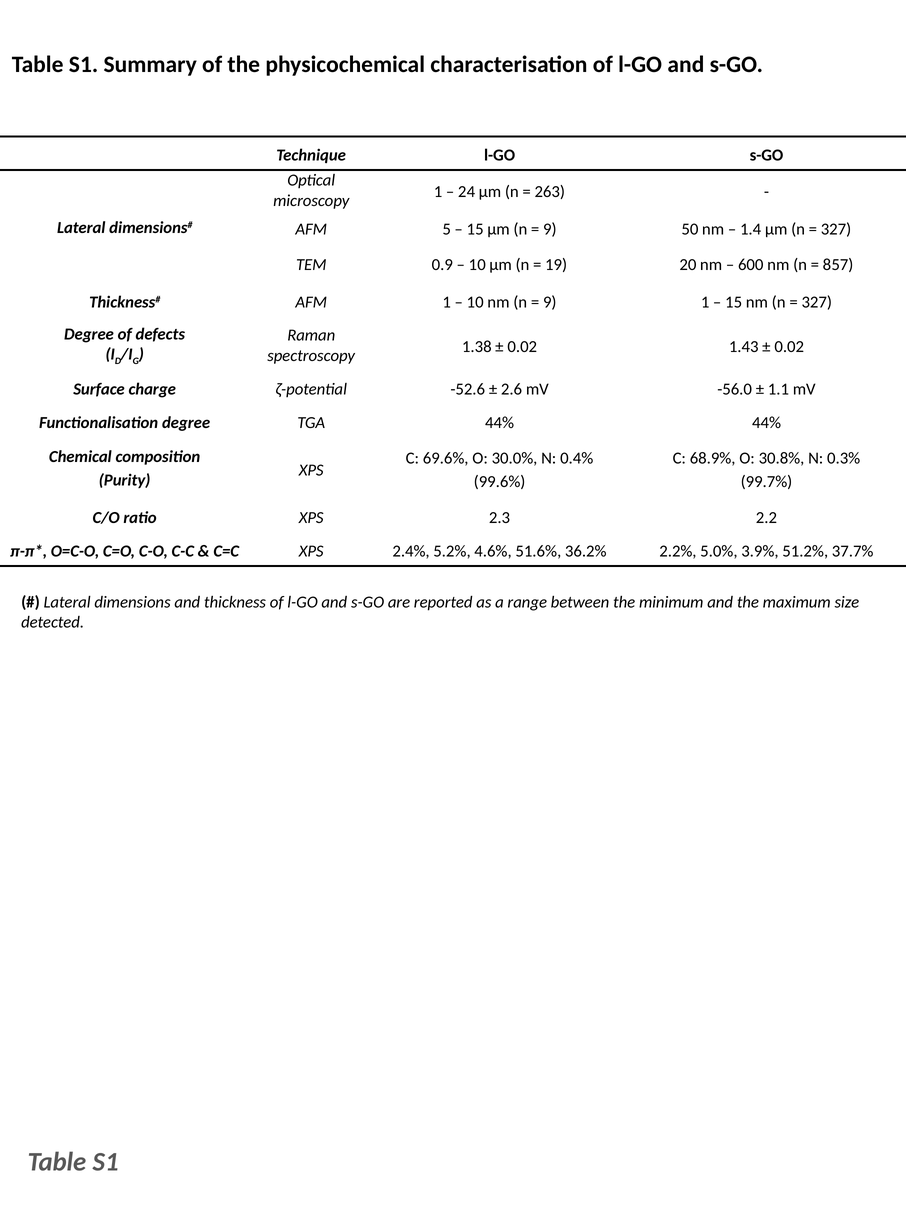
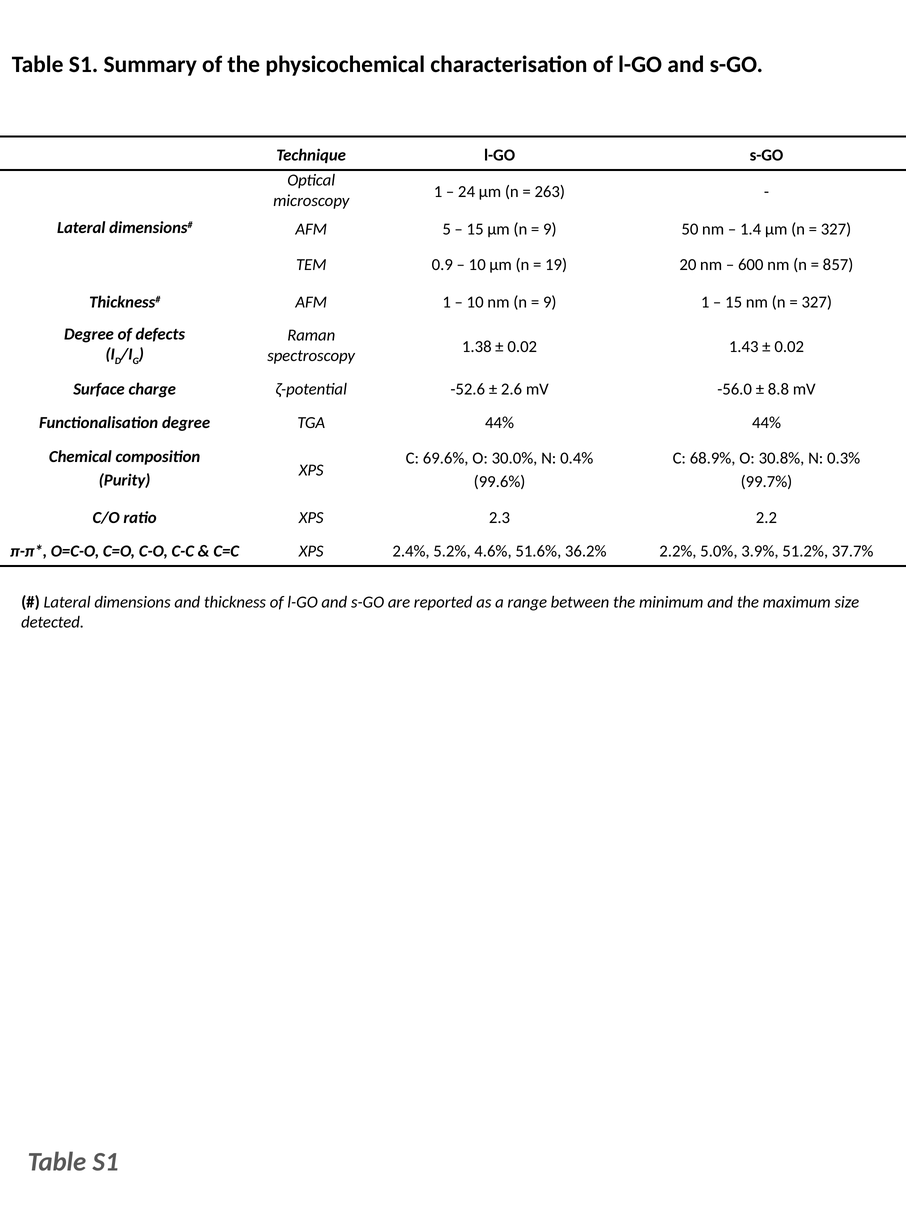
1.1: 1.1 -> 8.8
